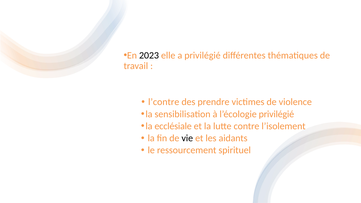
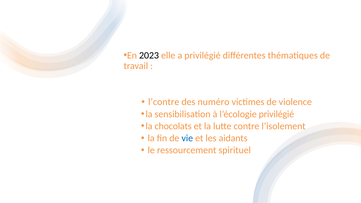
prendre: prendre -> numéro
ecclésiale: ecclésiale -> chocolats
vie colour: black -> blue
